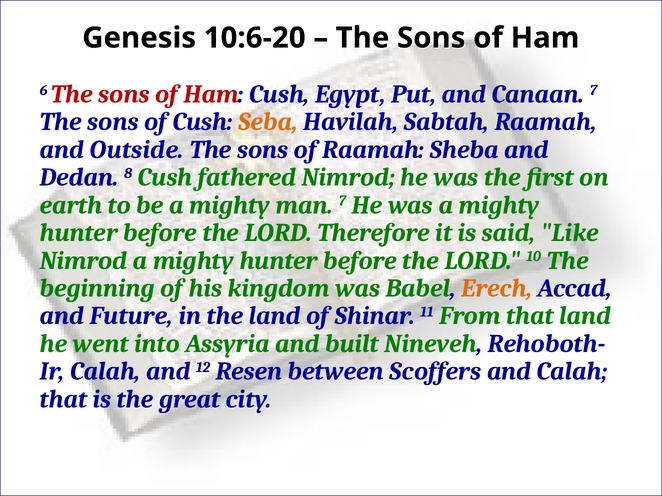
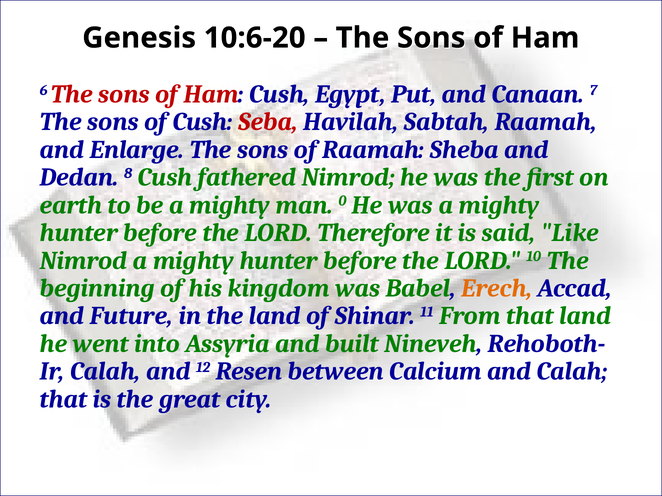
Seba colour: orange -> red
Outside: Outside -> Enlarge
man 7: 7 -> 0
Scoffers: Scoffers -> Calcium
